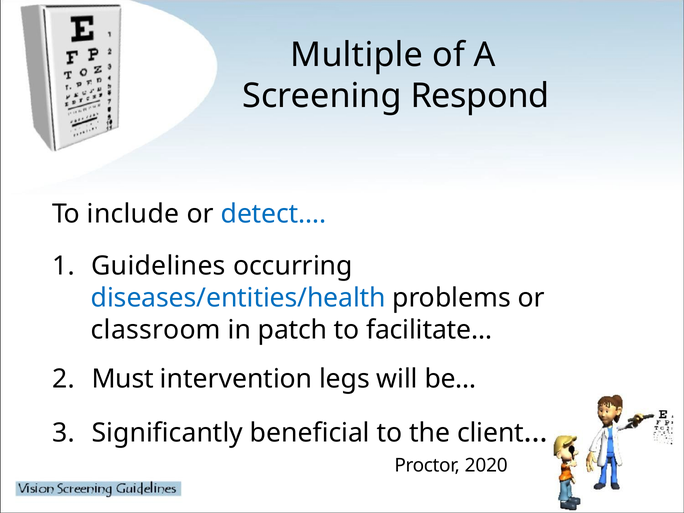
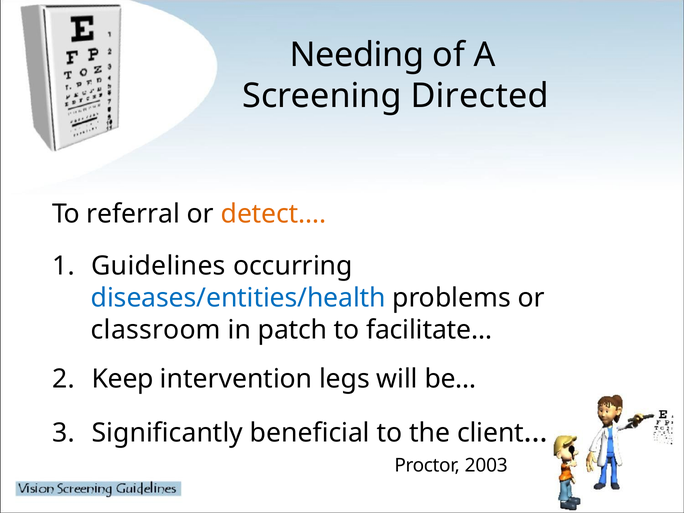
Multiple: Multiple -> Needing
Respond: Respond -> Directed
include: include -> referral
detect… colour: blue -> orange
Must: Must -> Keep
2020: 2020 -> 2003
